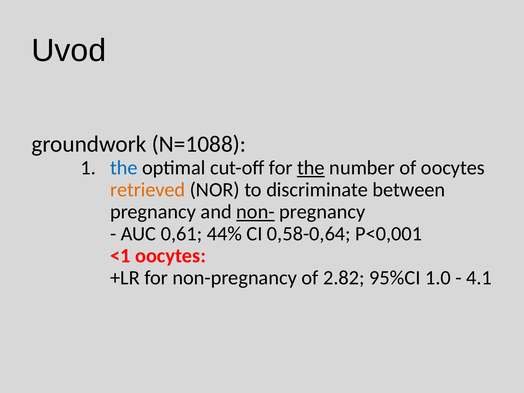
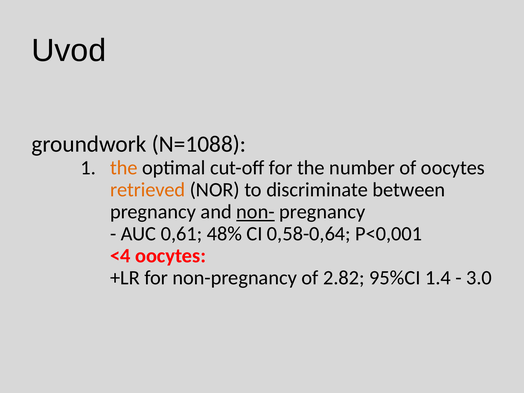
the at (124, 168) colour: blue -> orange
the at (311, 168) underline: present -> none
44%: 44% -> 48%
<1: <1 -> <4
1.0: 1.0 -> 1.4
4.1: 4.1 -> 3.0
